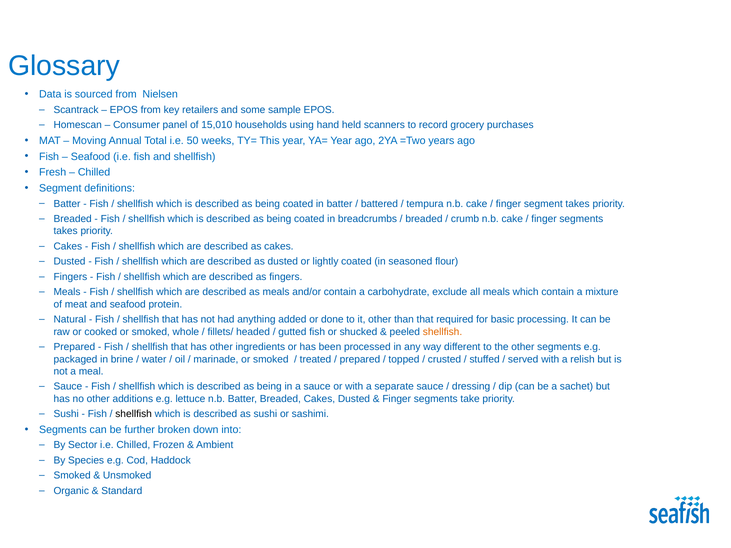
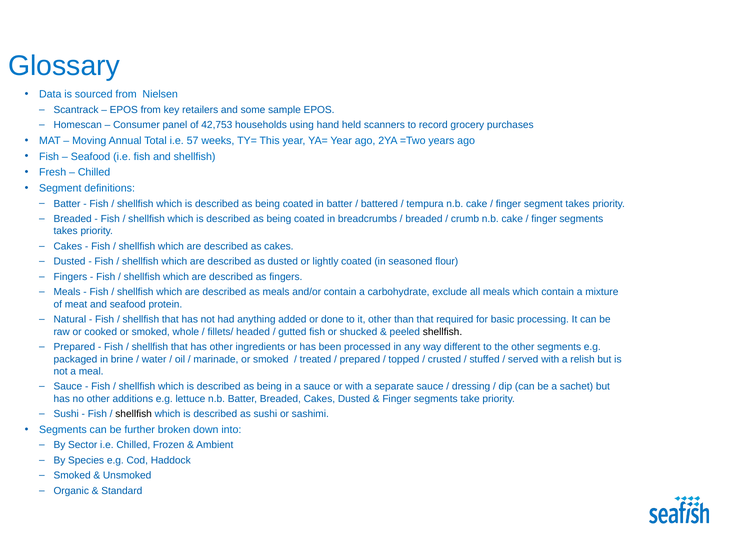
15,010: 15,010 -> 42,753
50: 50 -> 57
shellfish at (443, 332) colour: orange -> black
